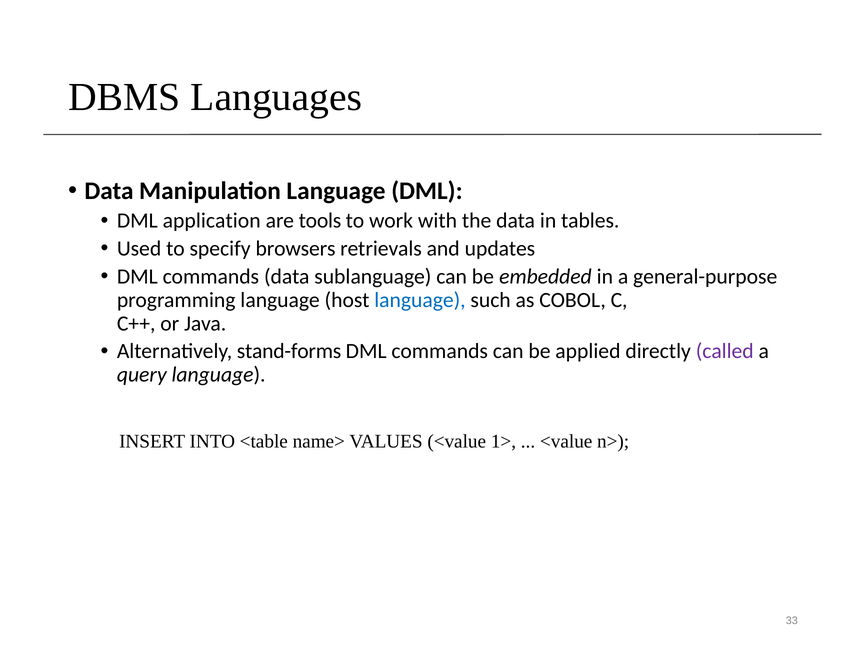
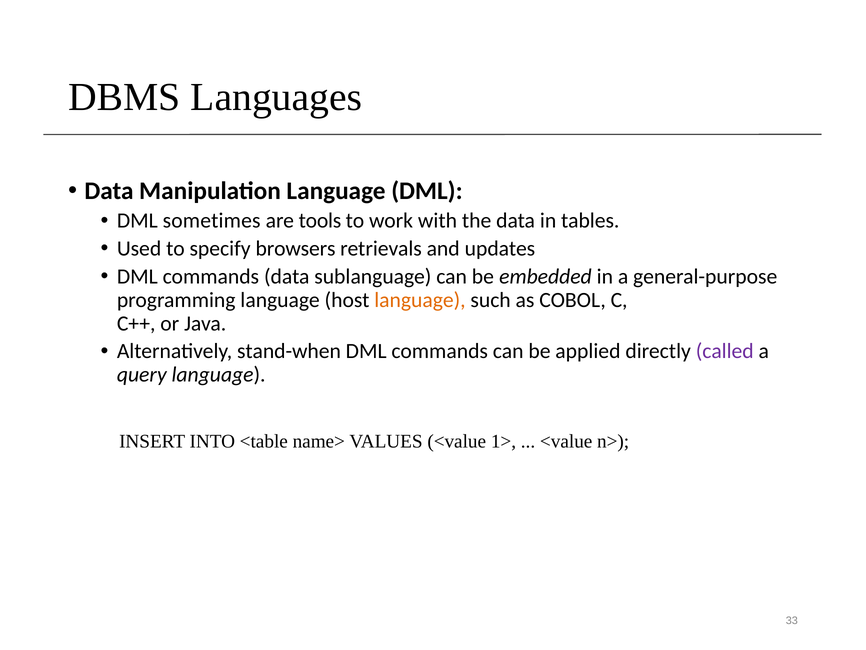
application: application -> sometimes
language at (420, 300) colour: blue -> orange
stand-forms: stand-forms -> stand-when
